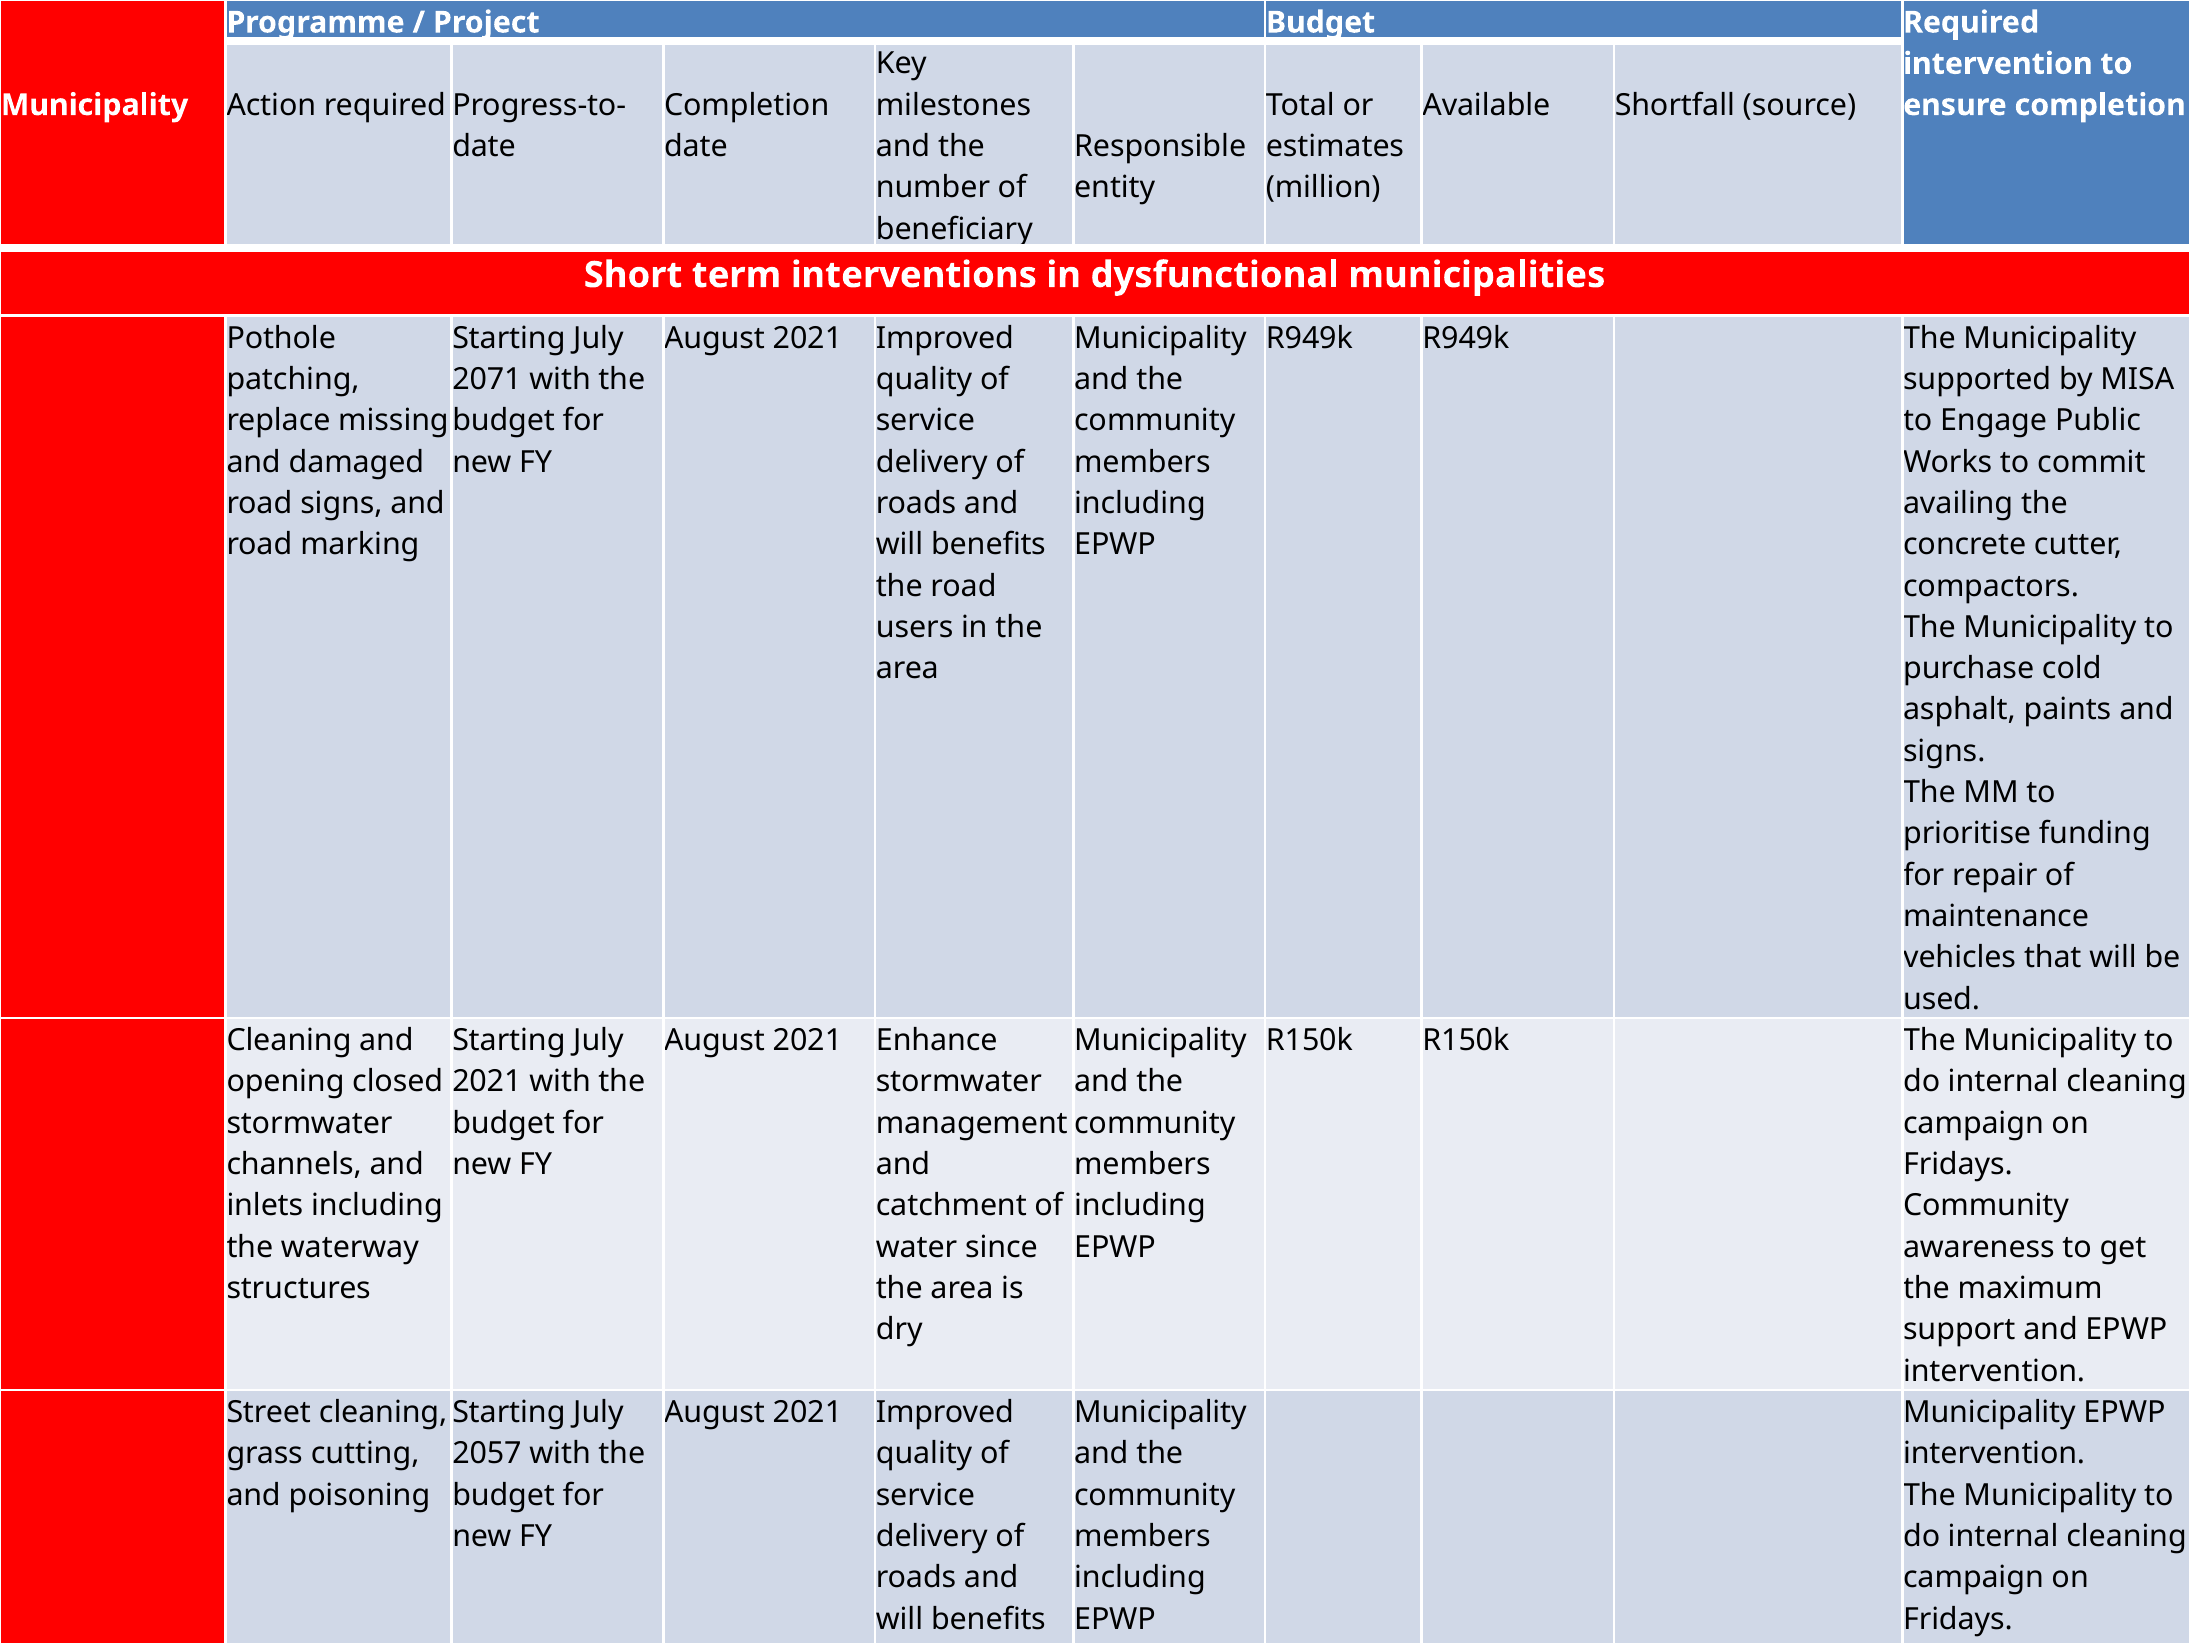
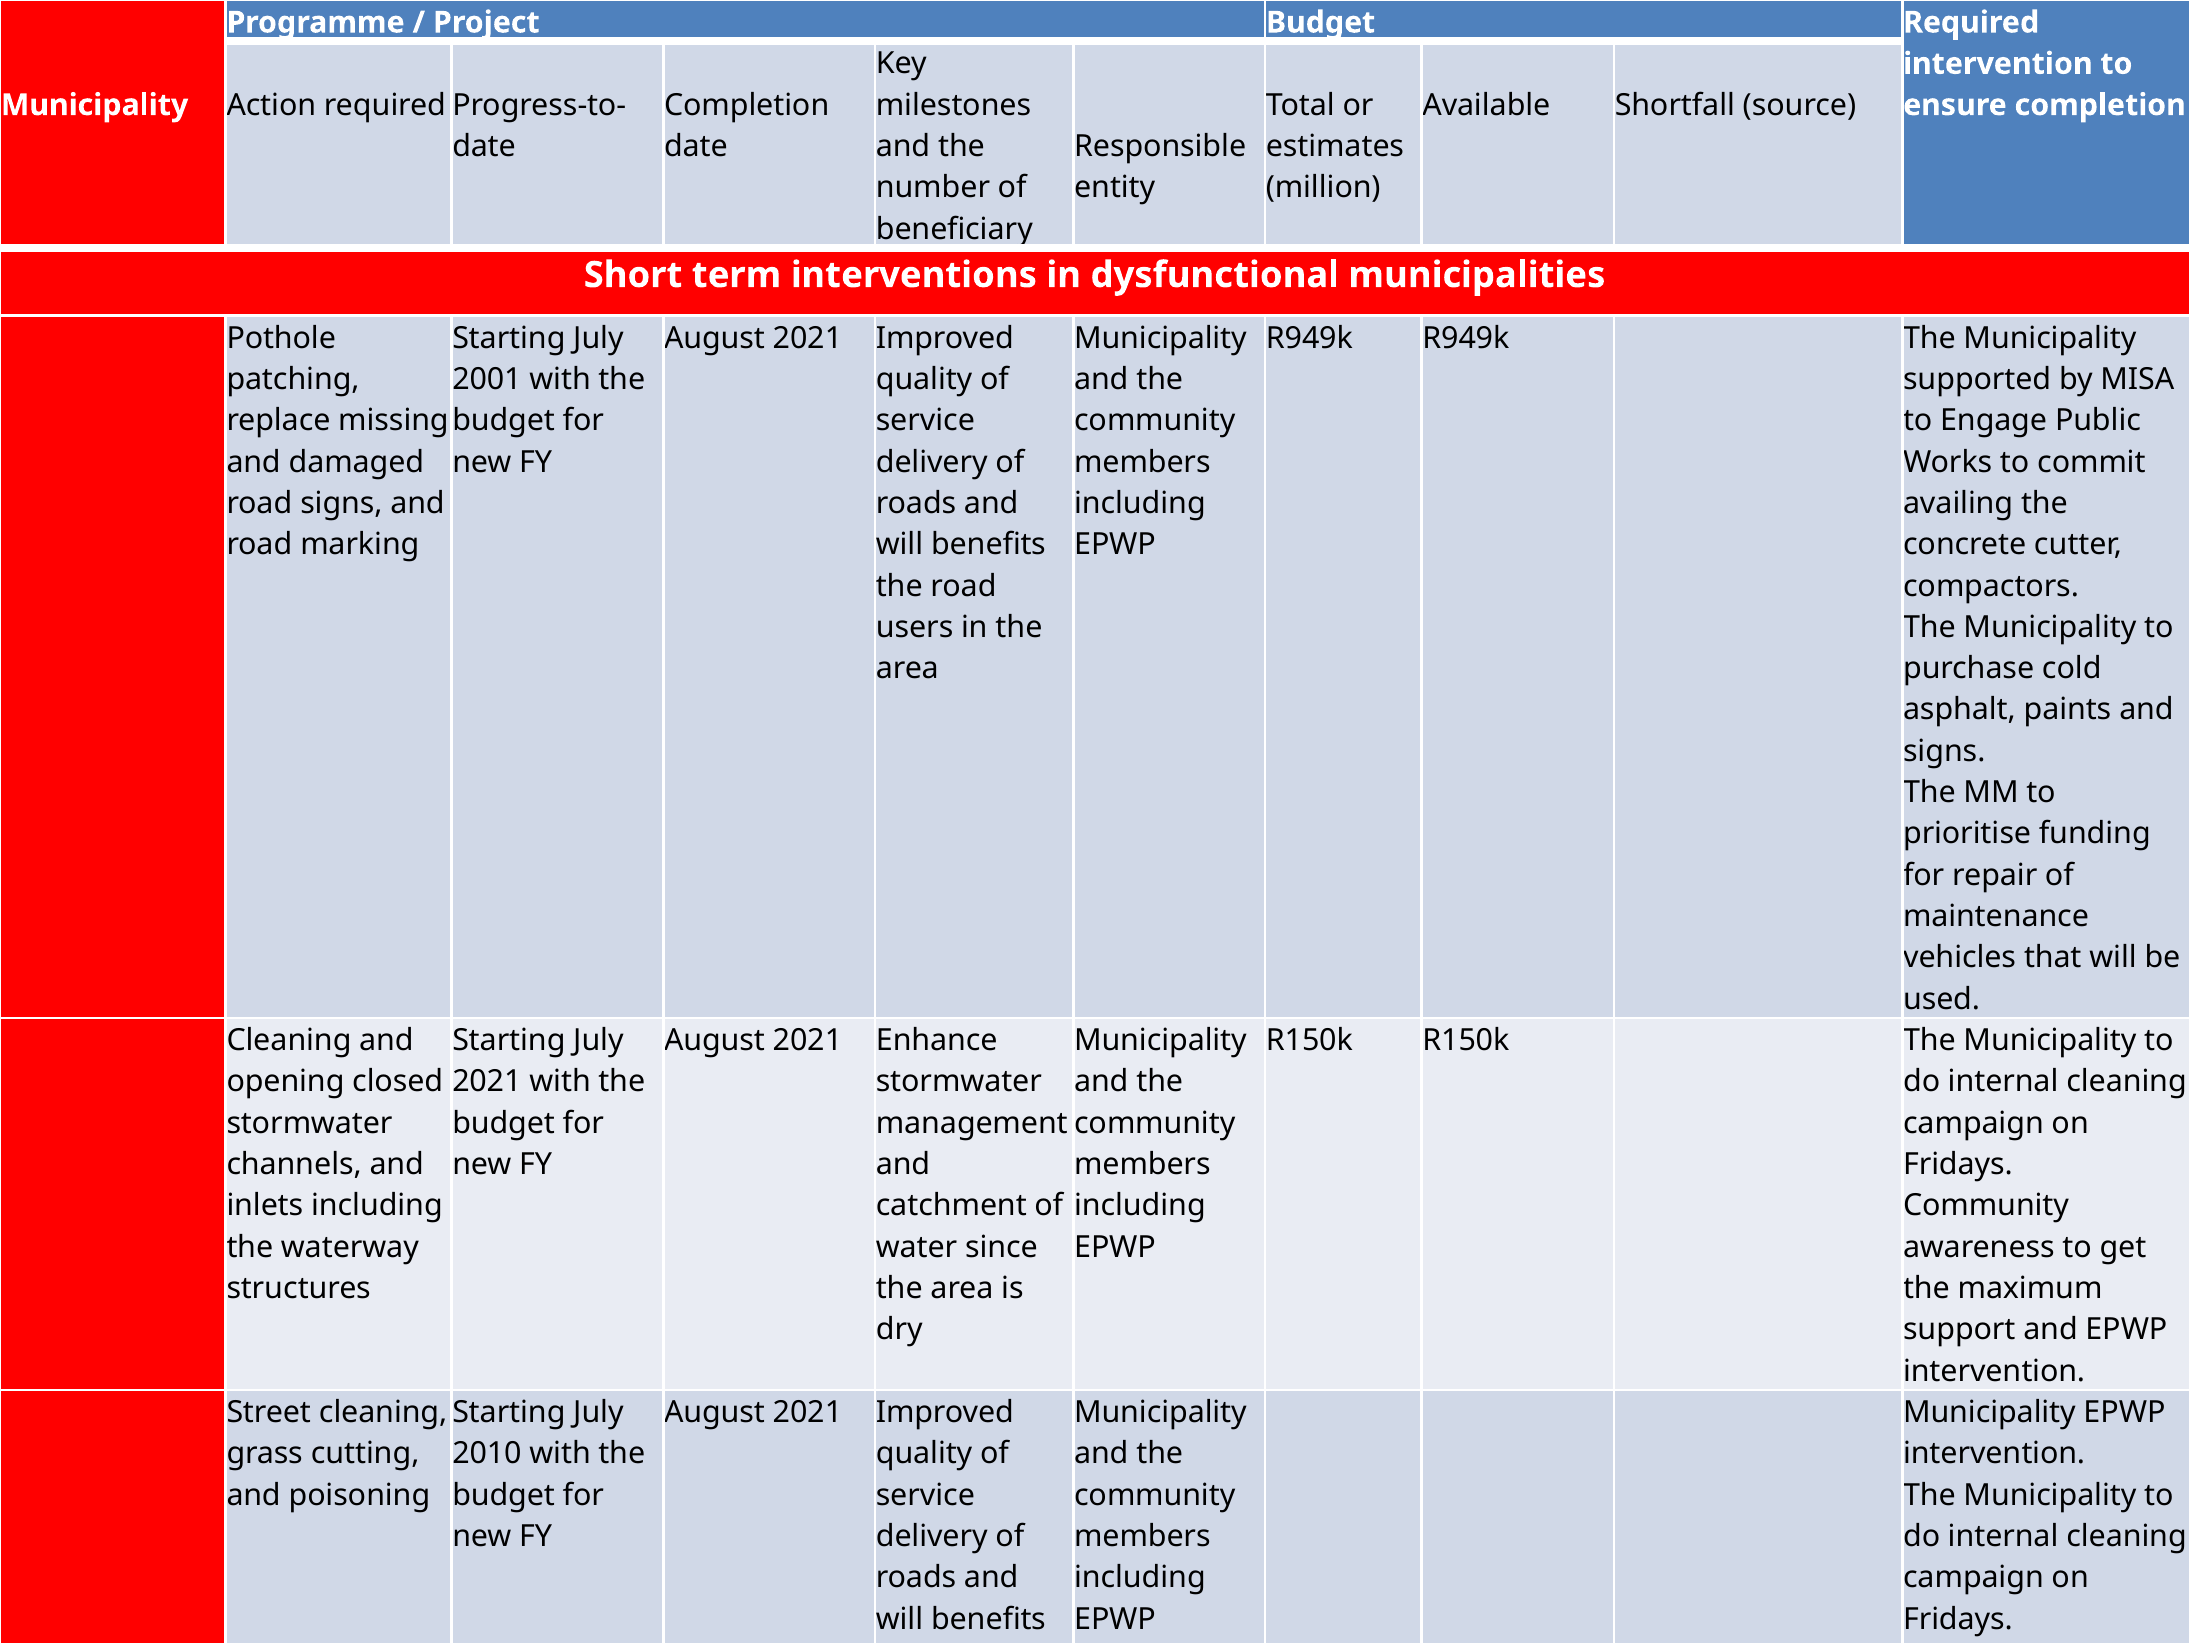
2071: 2071 -> 2001
2057: 2057 -> 2010
